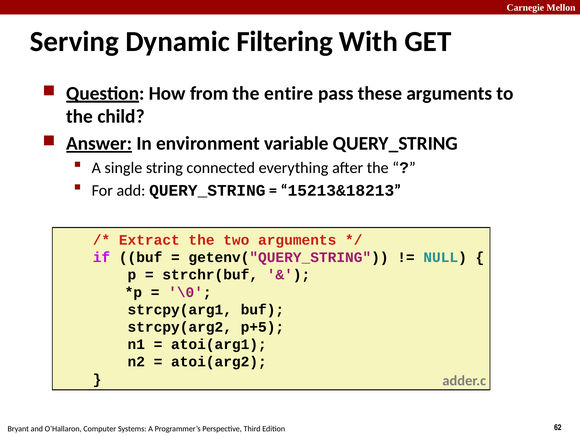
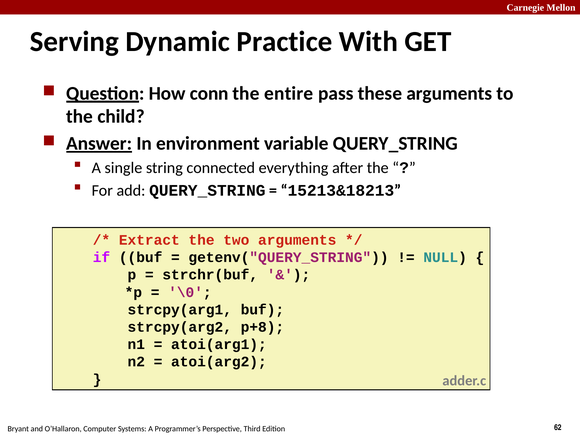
Filtering: Filtering -> Practice
from: from -> conn
p+5: p+5 -> p+8
